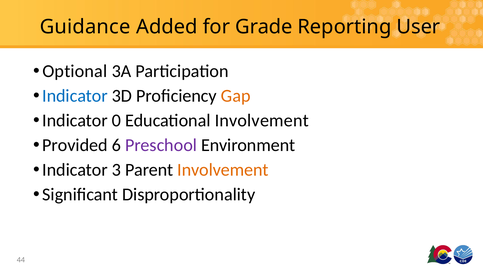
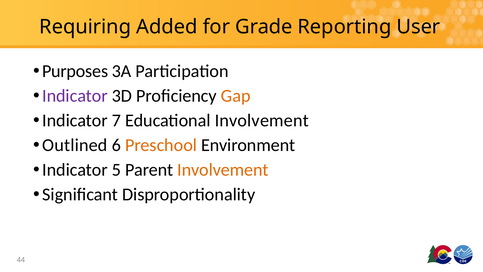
Guidance: Guidance -> Requiring
Optional: Optional -> Purposes
Indicator at (75, 96) colour: blue -> purple
0: 0 -> 7
Provided: Provided -> Outlined
Preschool colour: purple -> orange
3: 3 -> 5
